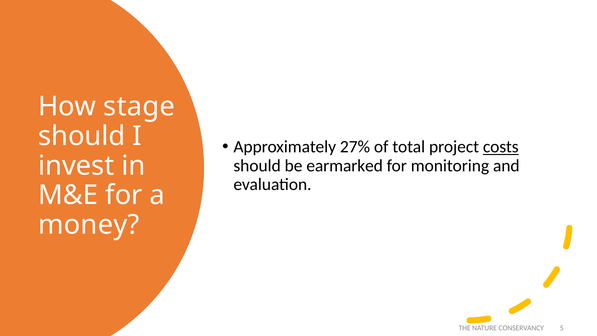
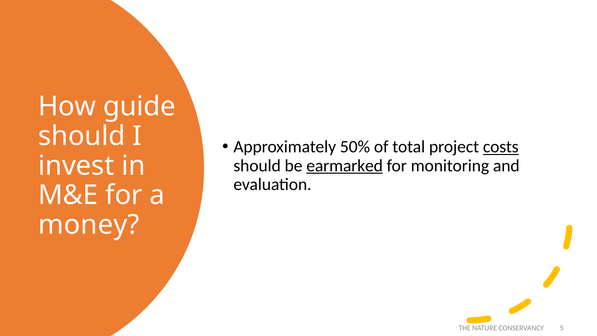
stage: stage -> guide
27%: 27% -> 50%
earmarked underline: none -> present
